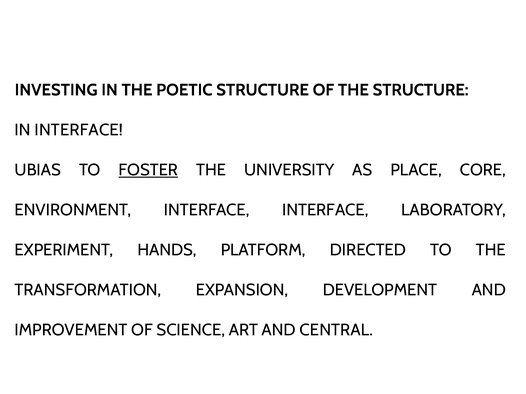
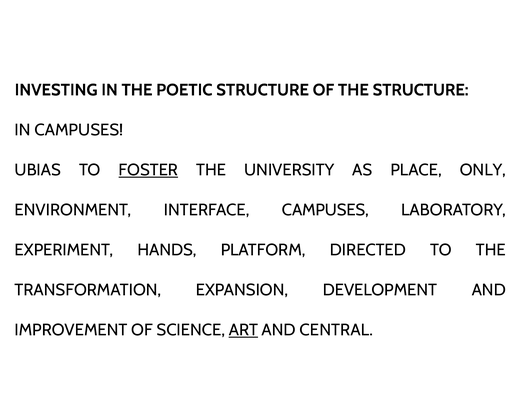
IN INTERFACE: INTERFACE -> CAMPUSES
CORE: CORE -> ONLY
INTERFACE INTERFACE: INTERFACE -> CAMPUSES
ART underline: none -> present
